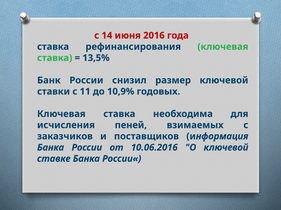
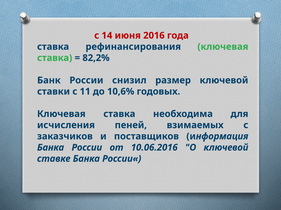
13,5%: 13,5% -> 82,2%
10,9%: 10,9% -> 10,6%
